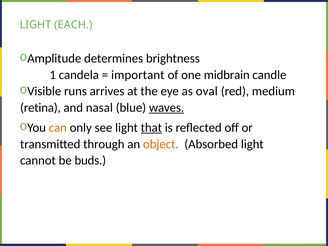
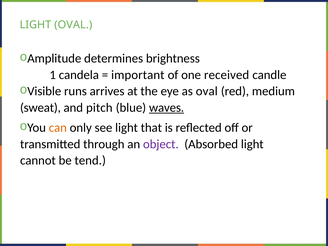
LIGHT EACH: EACH -> OVAL
midbrain: midbrain -> received
retina: retina -> sweat
nasal: nasal -> pitch
that underline: present -> none
object colour: orange -> purple
buds: buds -> tend
